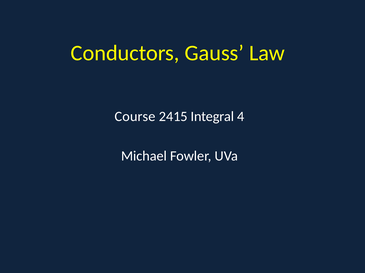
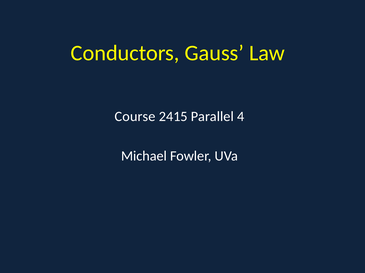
Integral: Integral -> Parallel
